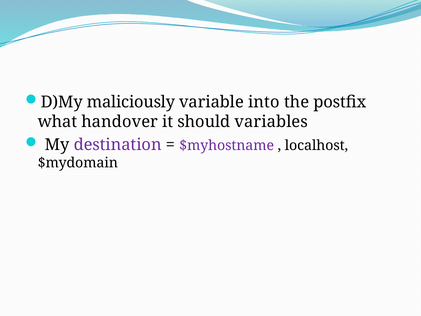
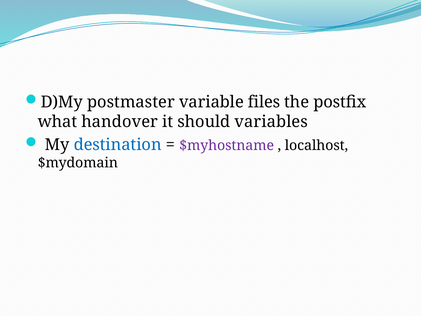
maliciously: maliciously -> postmaster
into: into -> files
destination colour: purple -> blue
